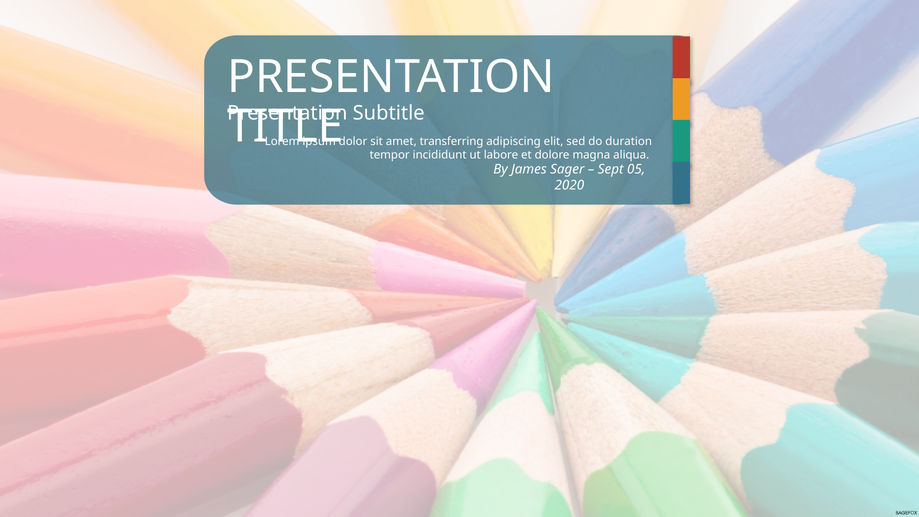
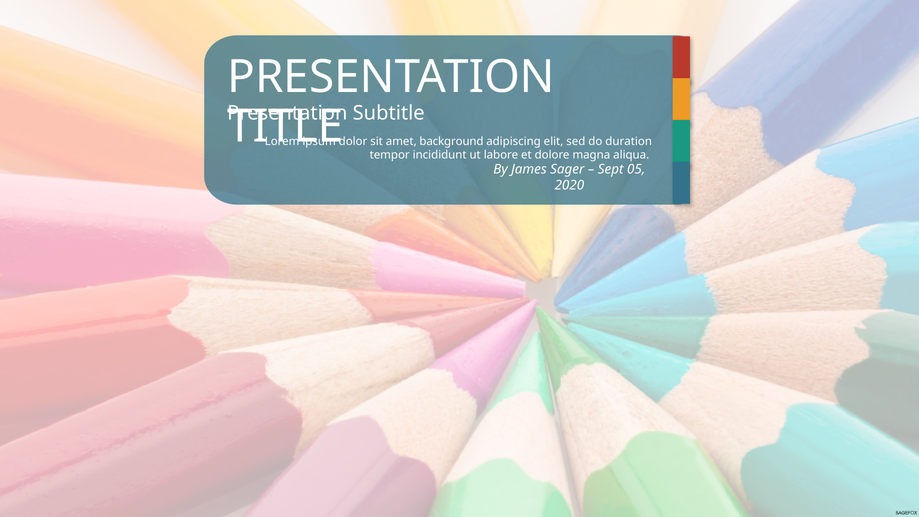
transferring: transferring -> background
